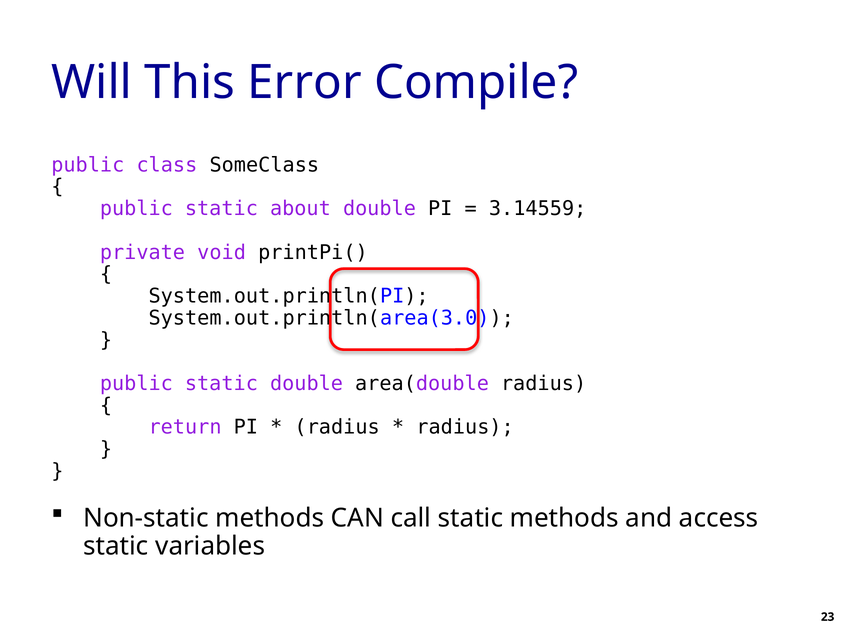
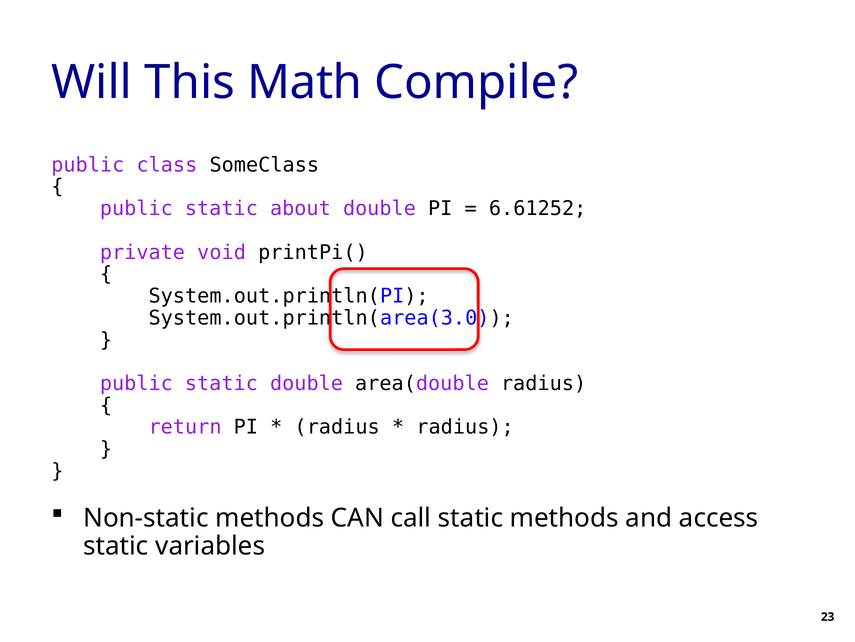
Error: Error -> Math
3.14559: 3.14559 -> 6.61252
